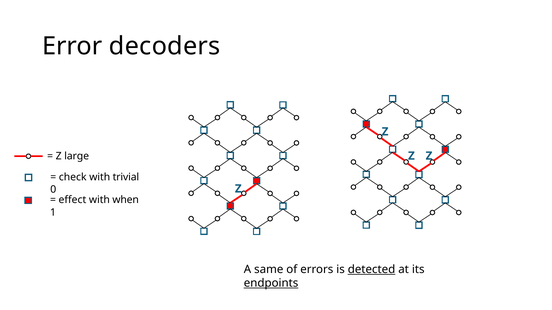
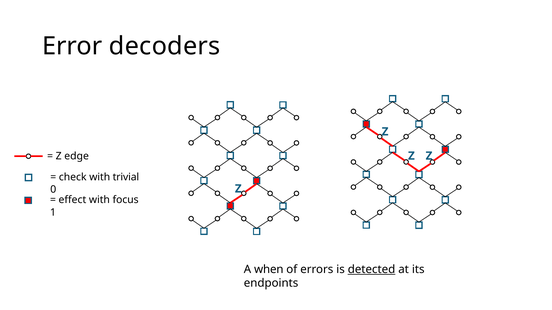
large: large -> edge
when: when -> focus
same: same -> when
endpoints underline: present -> none
